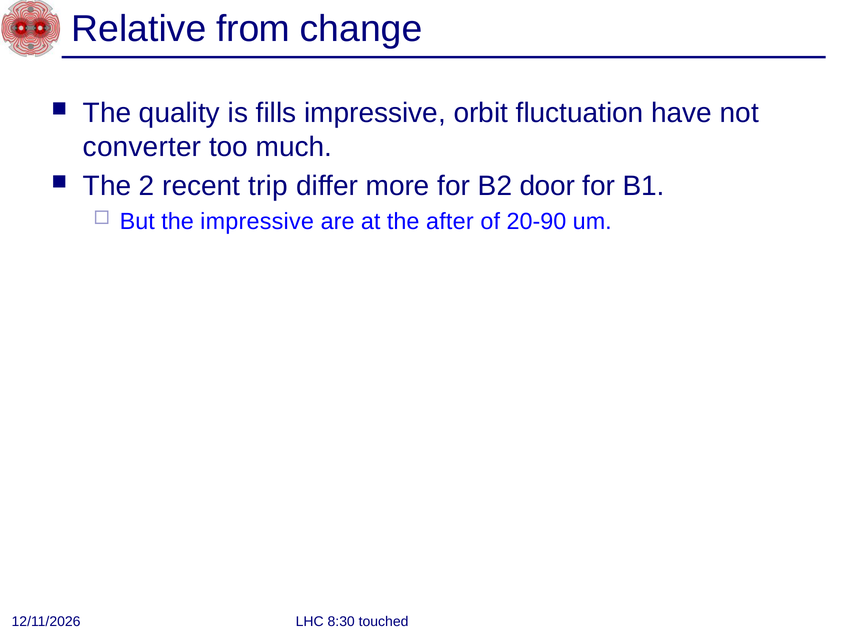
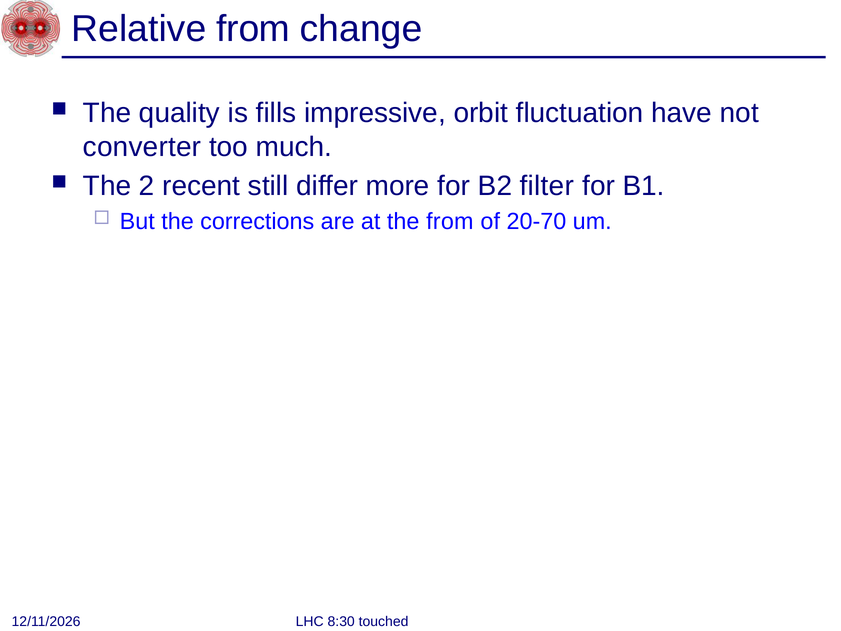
trip: trip -> still
door: door -> filter
the impressive: impressive -> corrections
the after: after -> from
20-90: 20-90 -> 20-70
